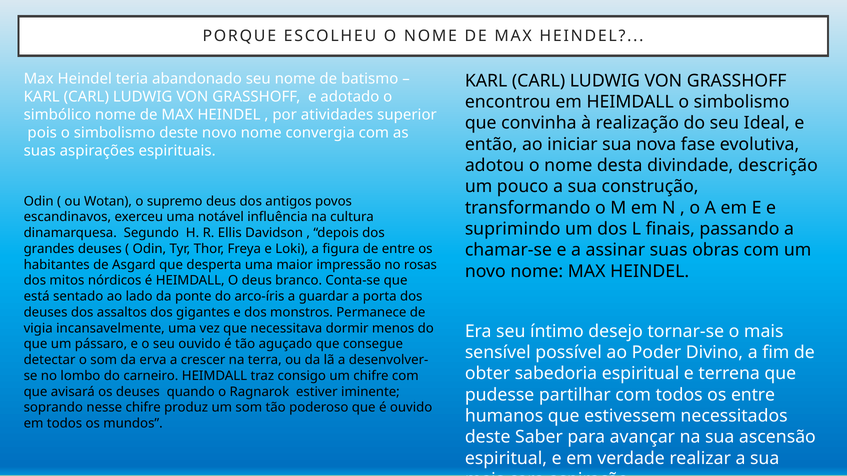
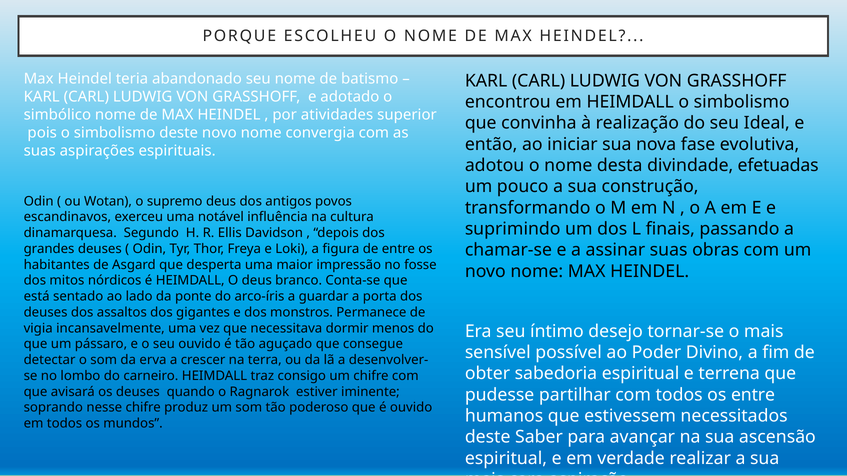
descrição: descrição -> efetuadas
rosas: rosas -> fosse
